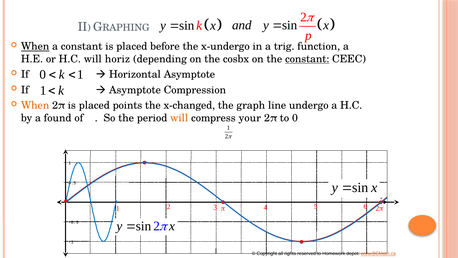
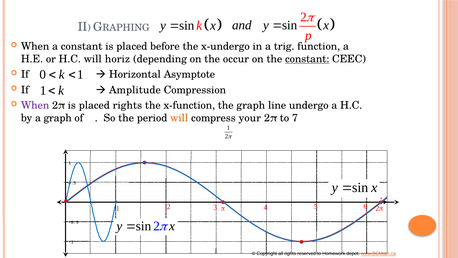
When at (35, 46) underline: present -> none
cosbx: cosbx -> occur
Asymptote at (135, 90): Asymptote -> Amplitude
When at (35, 105) colour: orange -> purple
placed points: points -> rights
x-changed: x-changed -> x-function
a found: found -> graph
to 0: 0 -> 7
